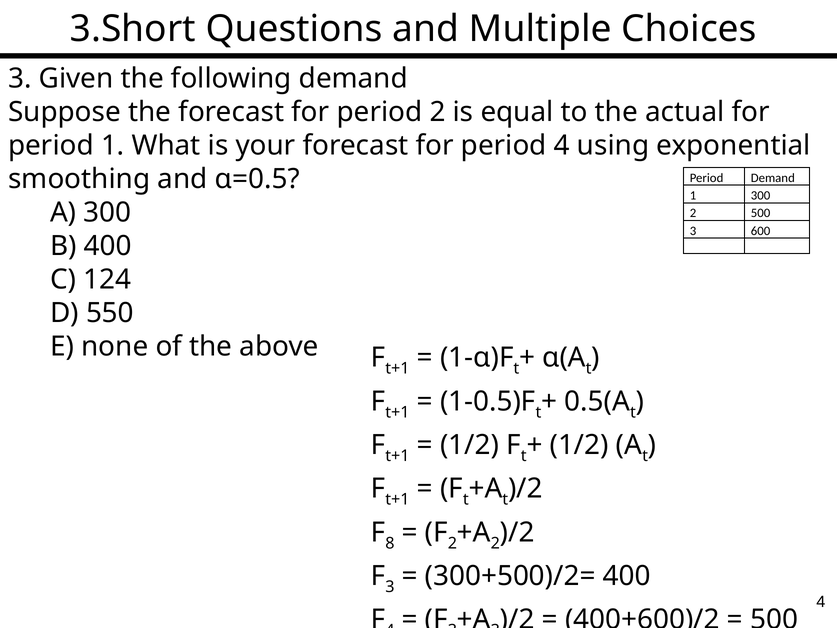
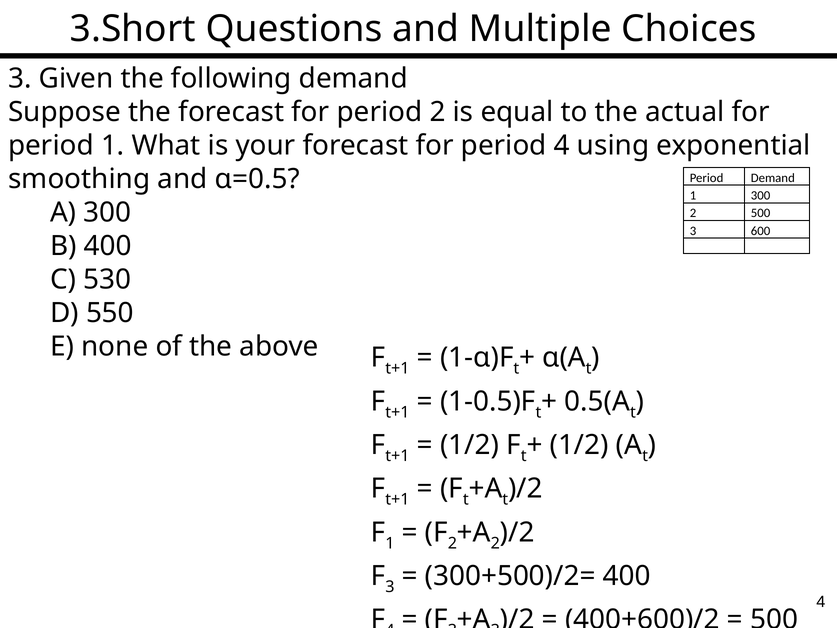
124: 124 -> 530
8 at (390, 543): 8 -> 1
